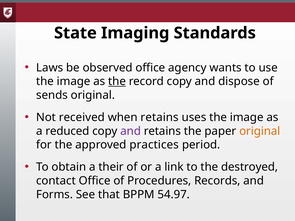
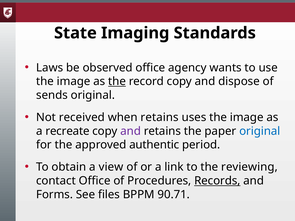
reduced: reduced -> recreate
original at (260, 131) colour: orange -> blue
practices: practices -> authentic
their: their -> view
destroyed: destroyed -> reviewing
Records underline: none -> present
that: that -> files
54.97: 54.97 -> 90.71
